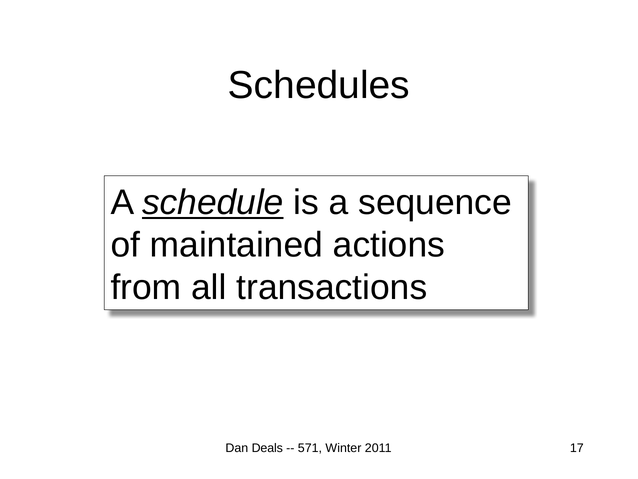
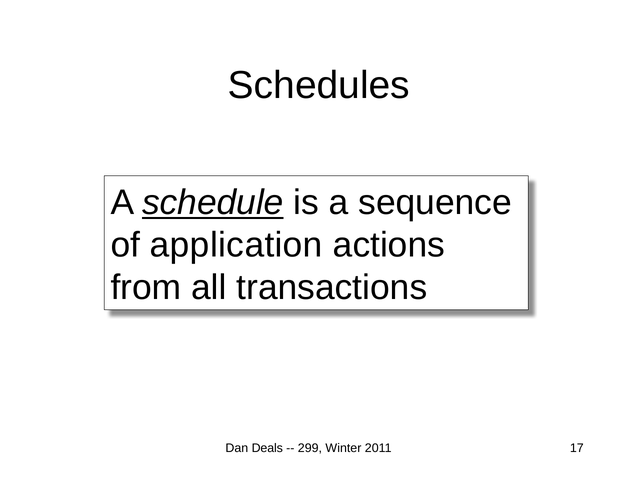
maintained: maintained -> application
571: 571 -> 299
